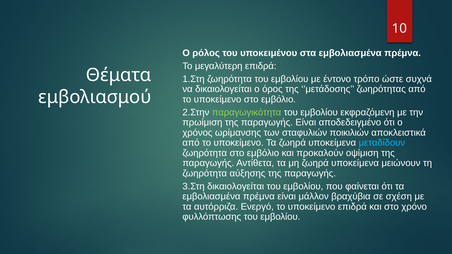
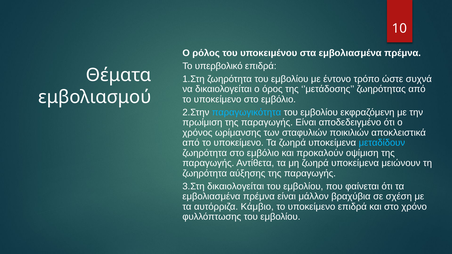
μεγαλύτερη: μεγαλύτερη -> υπερβολικό
παραγωγικότητα colour: light green -> light blue
Ενεργό: Ενεργό -> Κάμβιο
